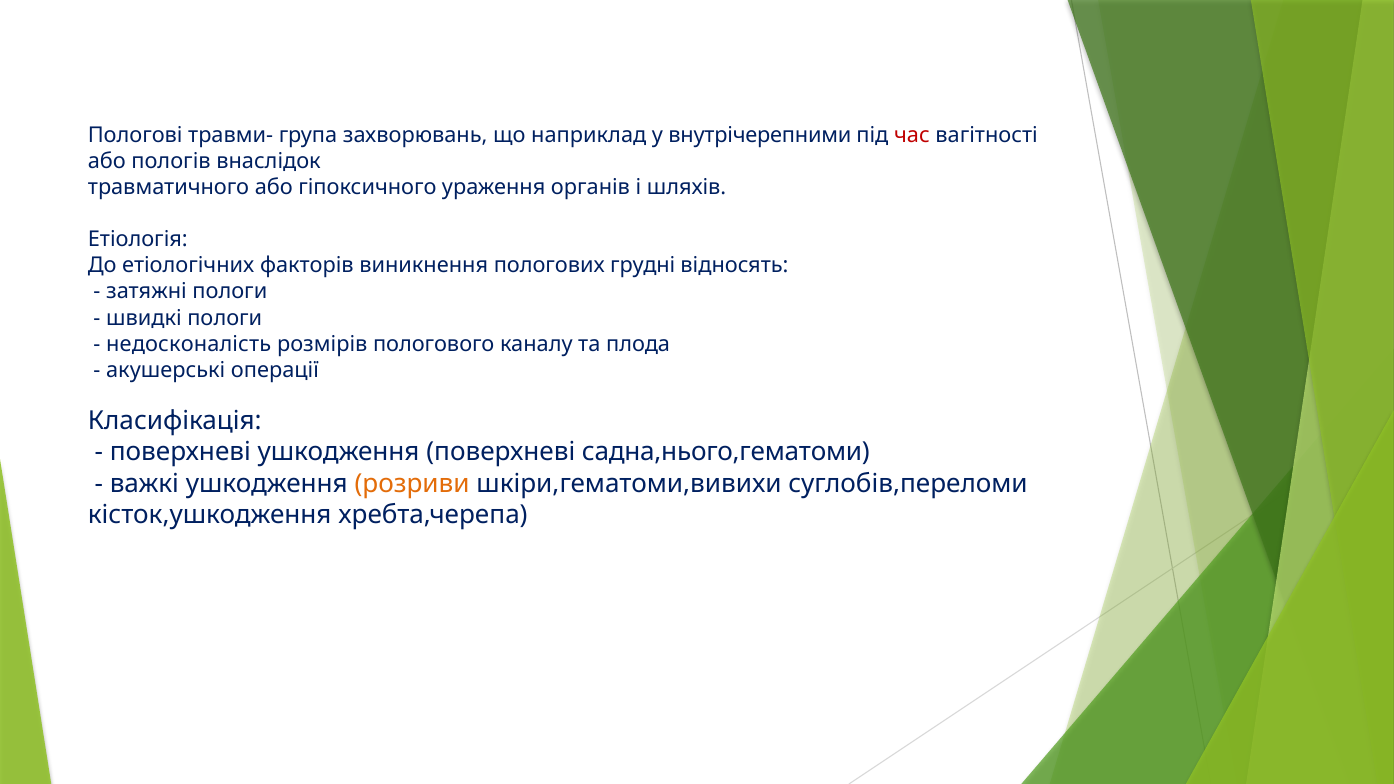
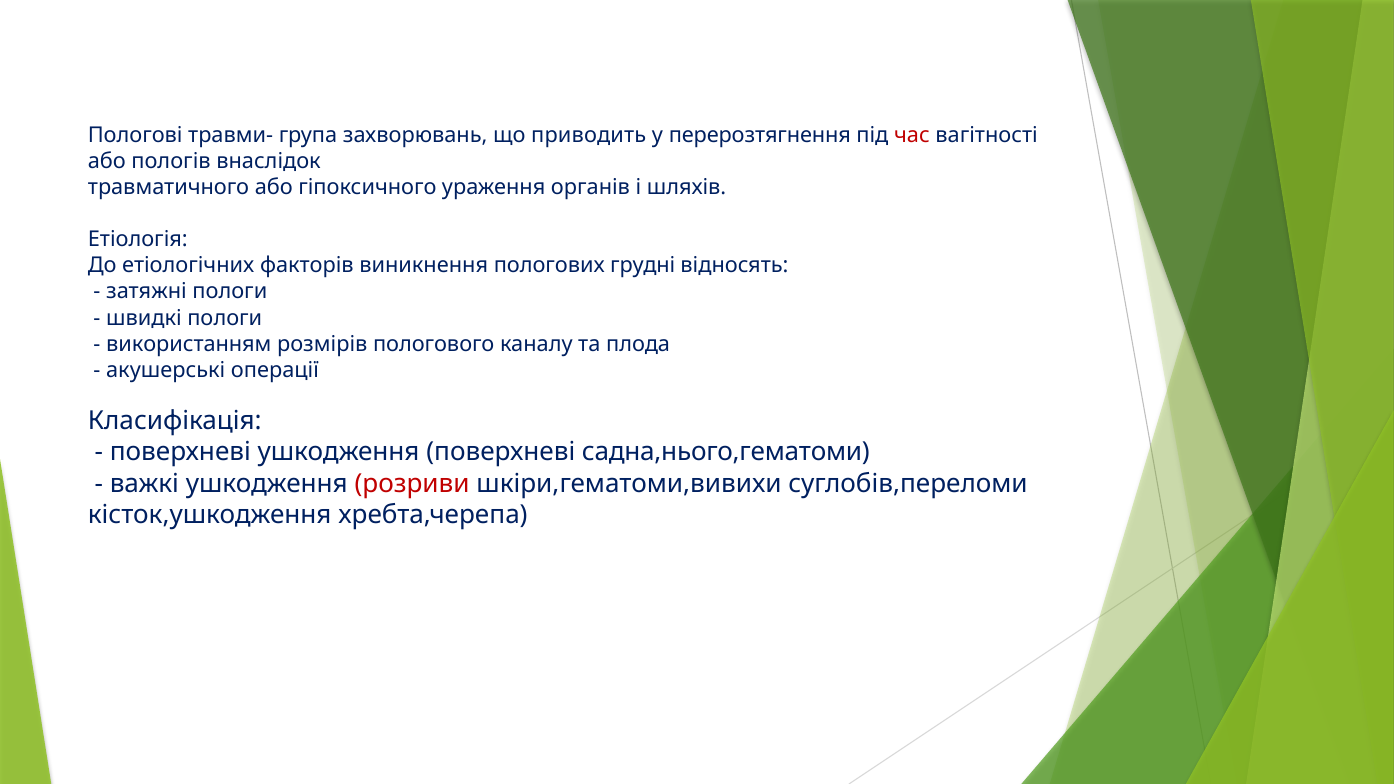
наприклад: наприклад -> приводить
внутрічерепними: внутрічерепними -> перерозтягнення
недосконалість: недосконалість -> використанням
розриви colour: orange -> red
